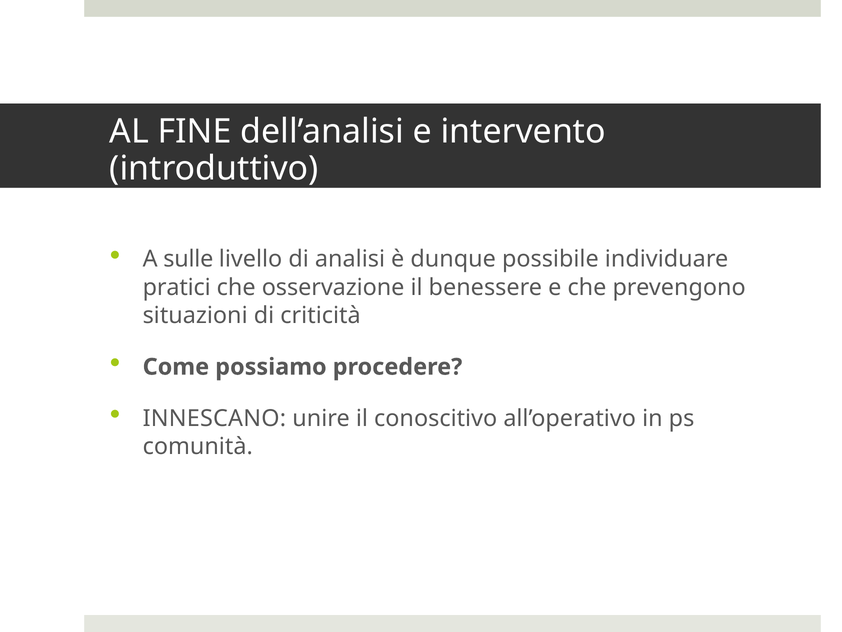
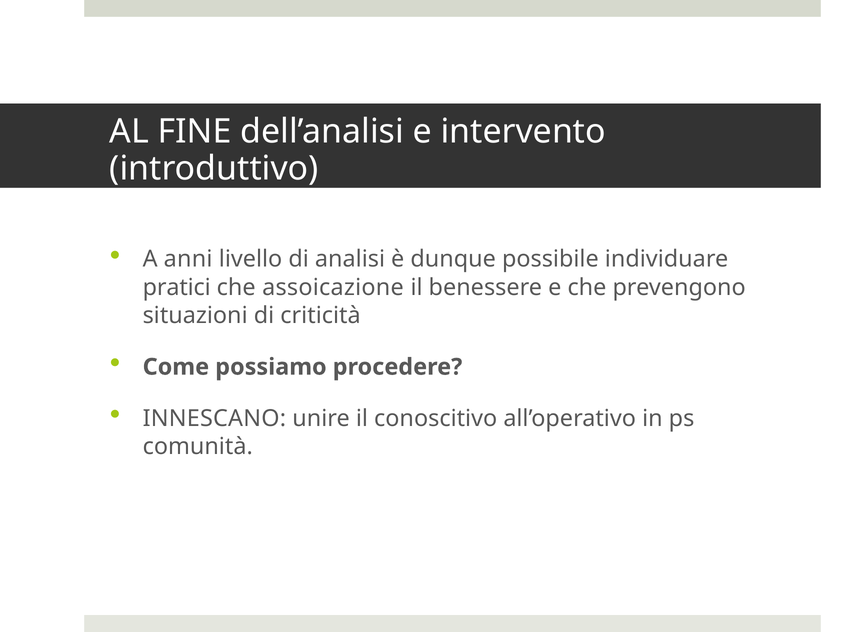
sulle: sulle -> anni
osservazione: osservazione -> assoicazione
